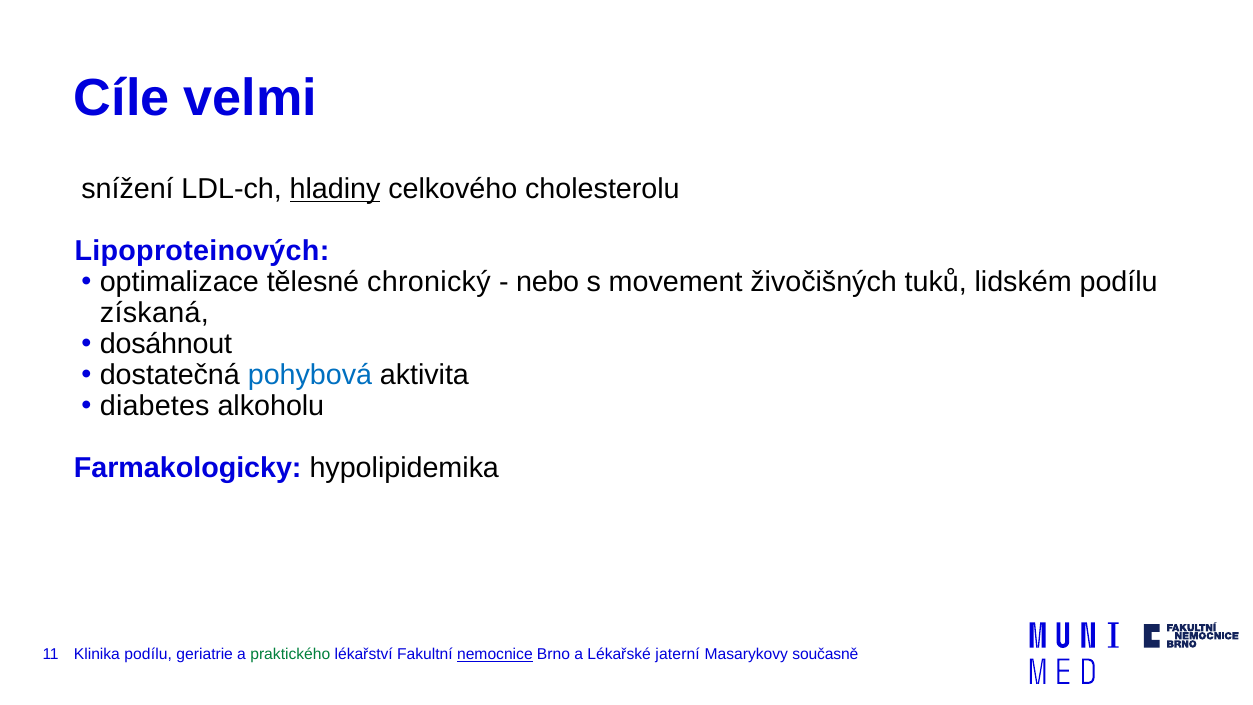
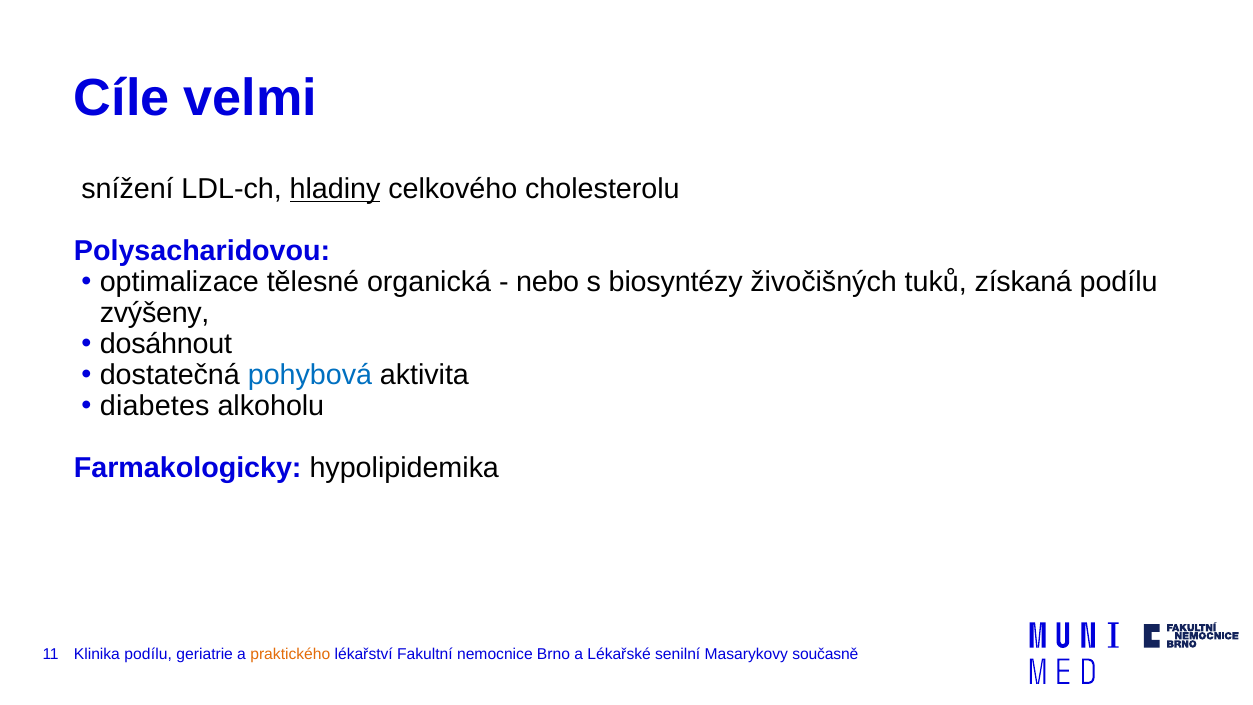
Lipoproteinových: Lipoproteinových -> Polysacharidovou
chronický: chronický -> organická
movement: movement -> biosyntézy
lidském: lidském -> získaná
získaná: získaná -> zvýšeny
praktického colour: green -> orange
nemocnice underline: present -> none
jaterní: jaterní -> senilní
